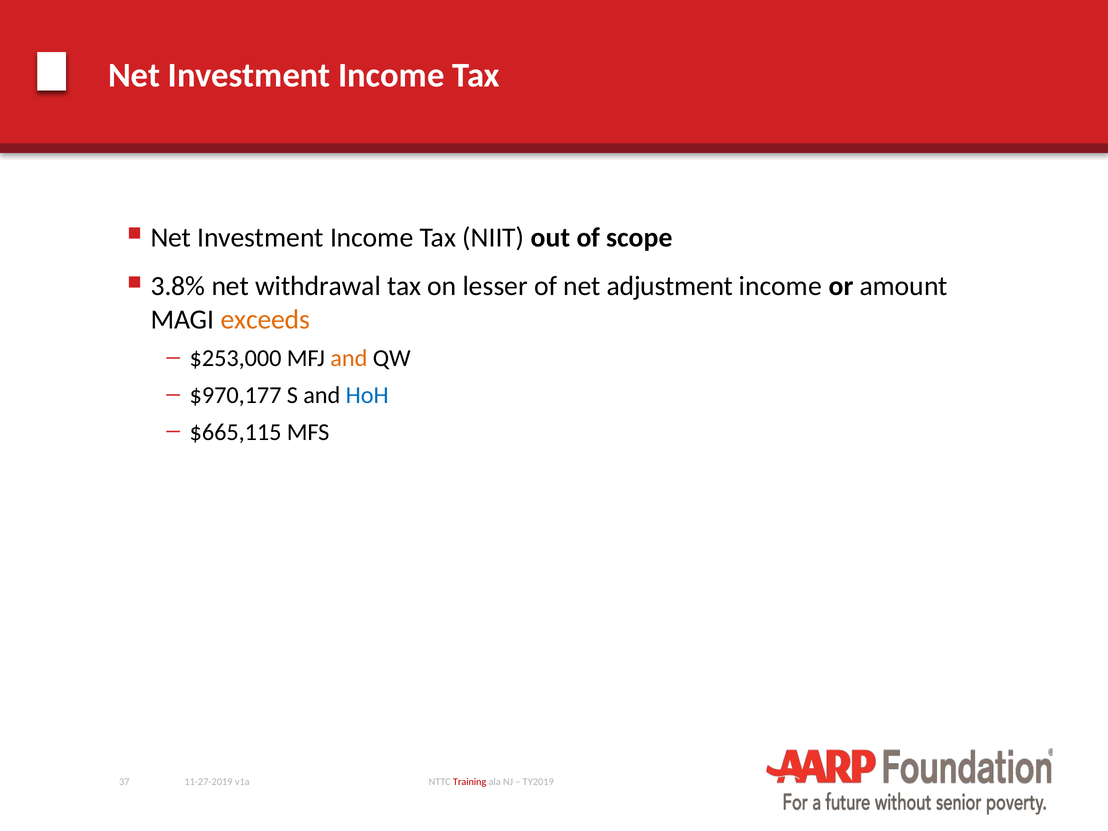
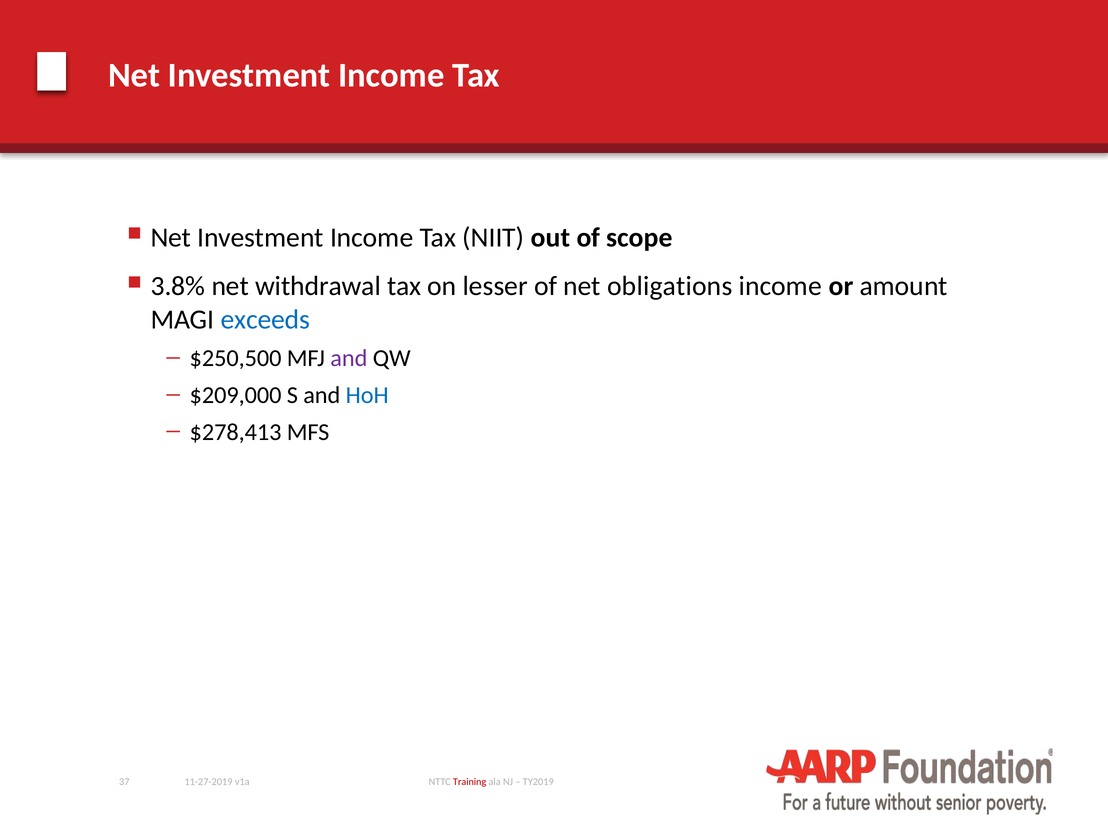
adjustment: adjustment -> obligations
exceeds colour: orange -> blue
$253,000: $253,000 -> $250,500
and at (349, 358) colour: orange -> purple
$970,177: $970,177 -> $209,000
$665,115: $665,115 -> $278,413
